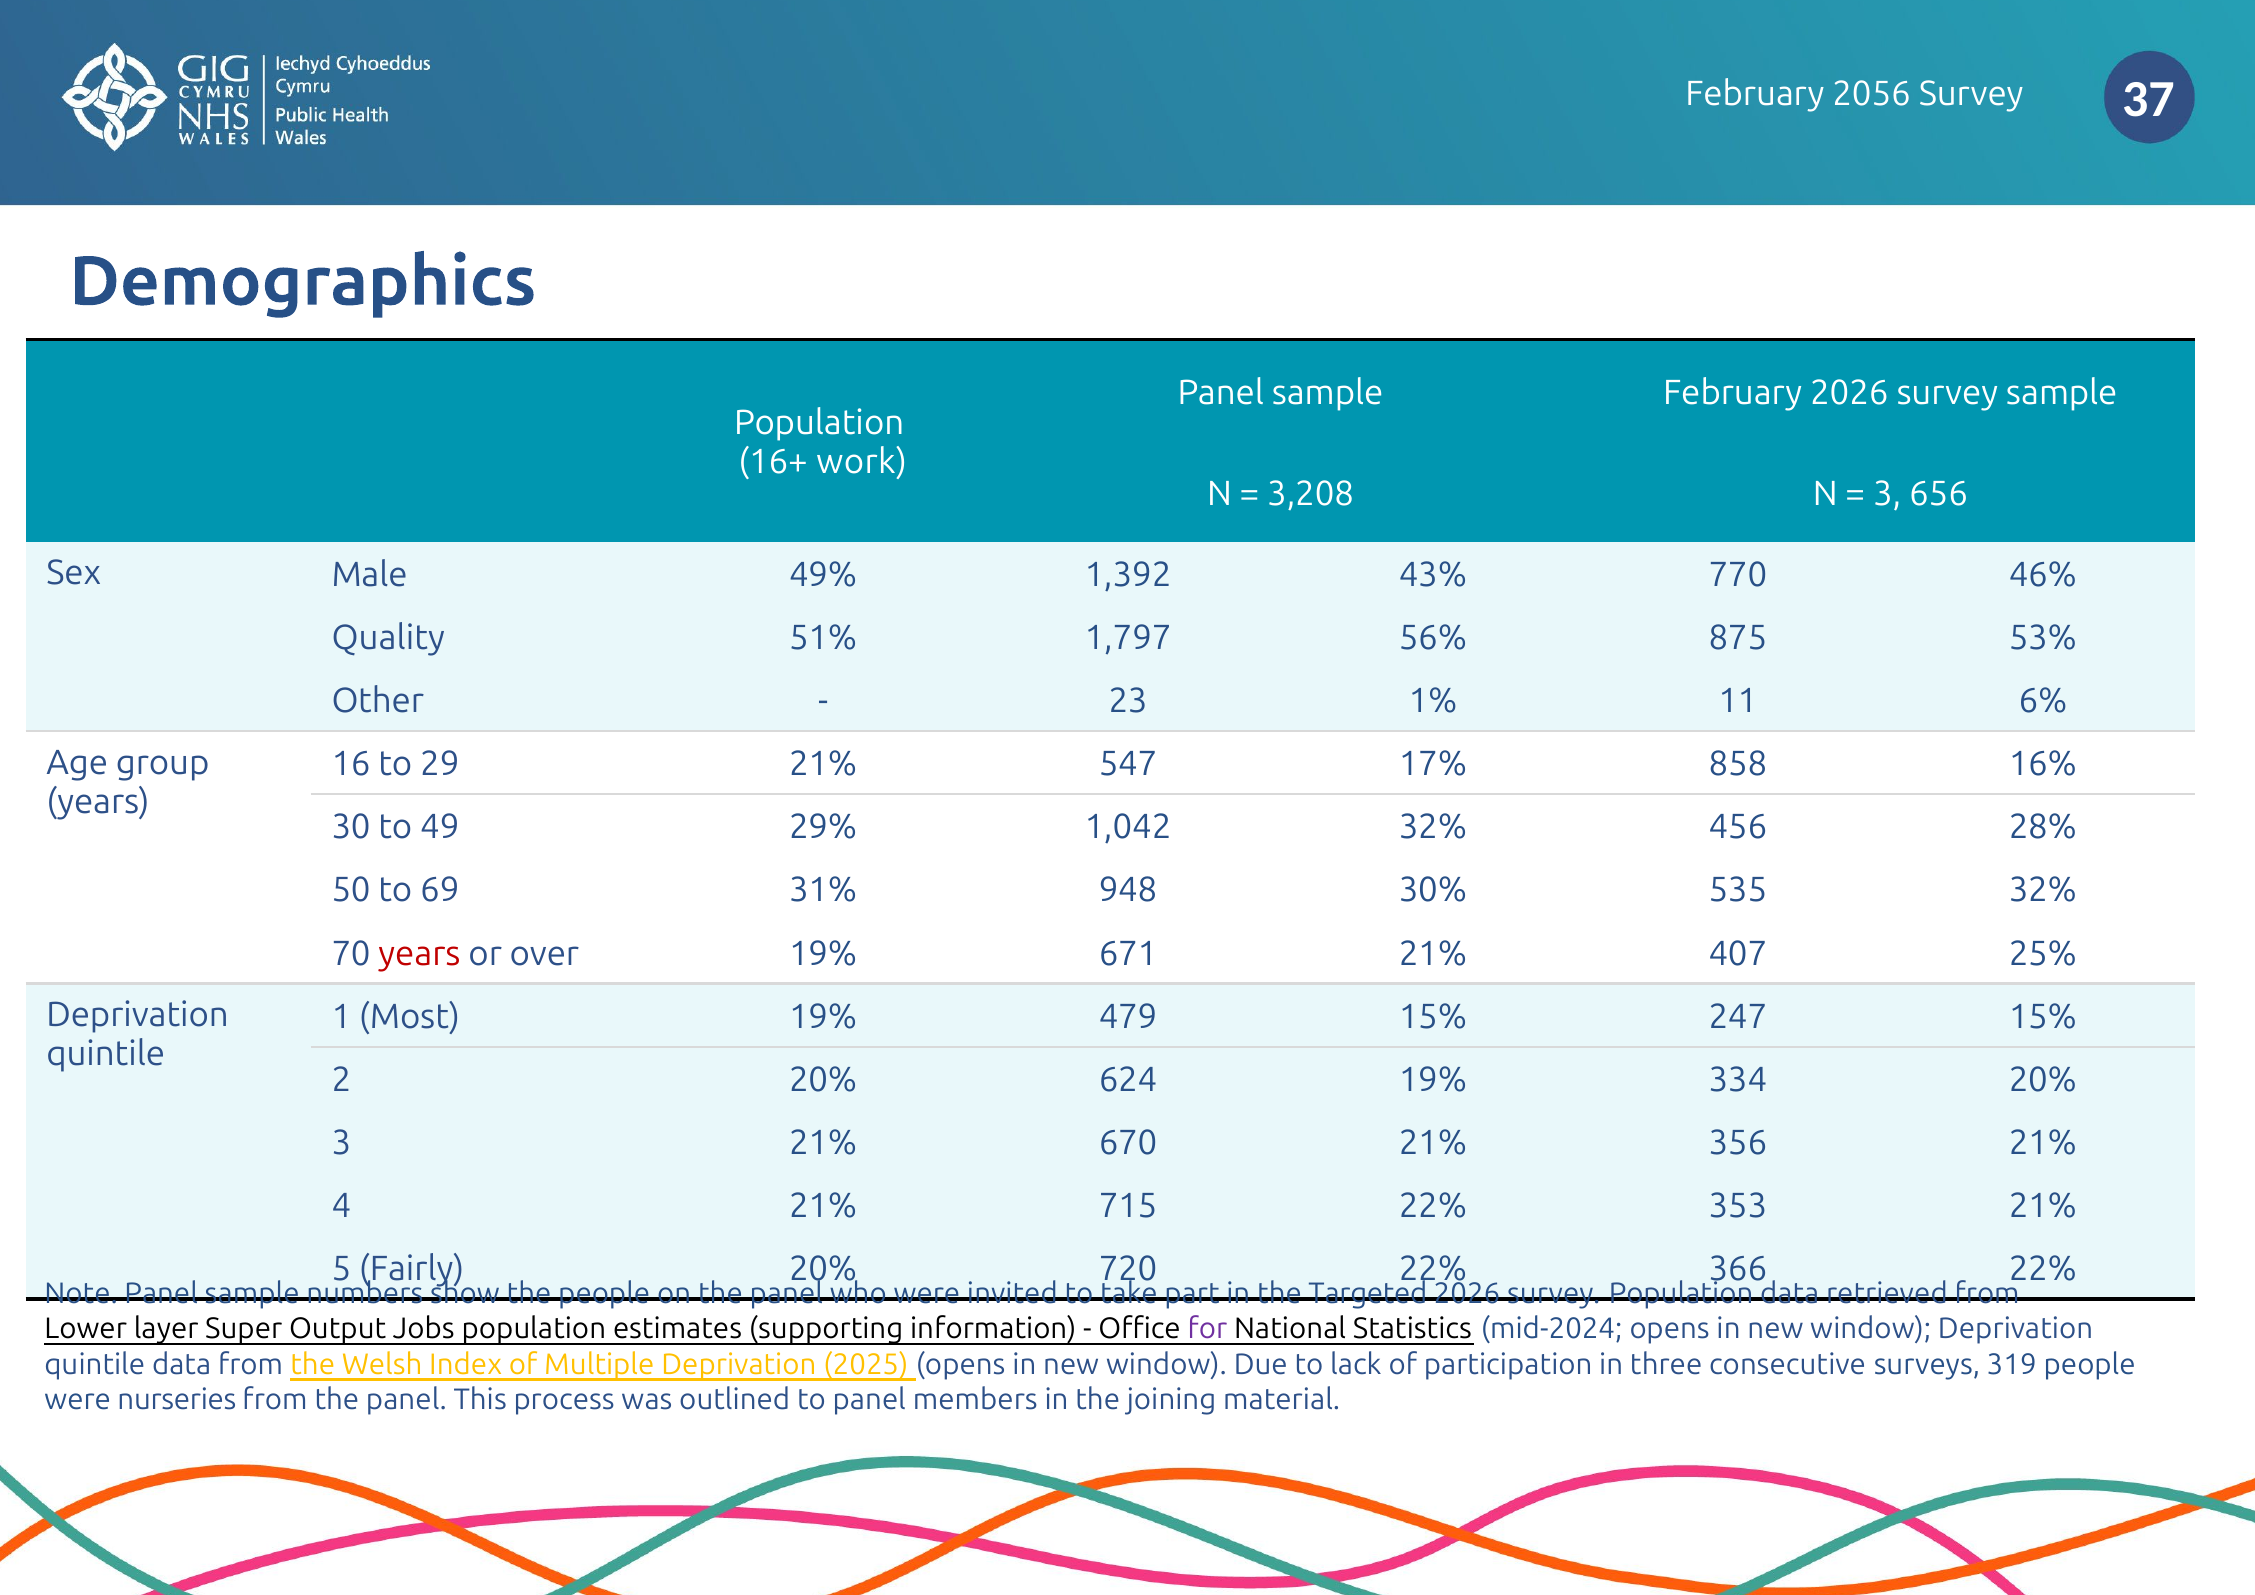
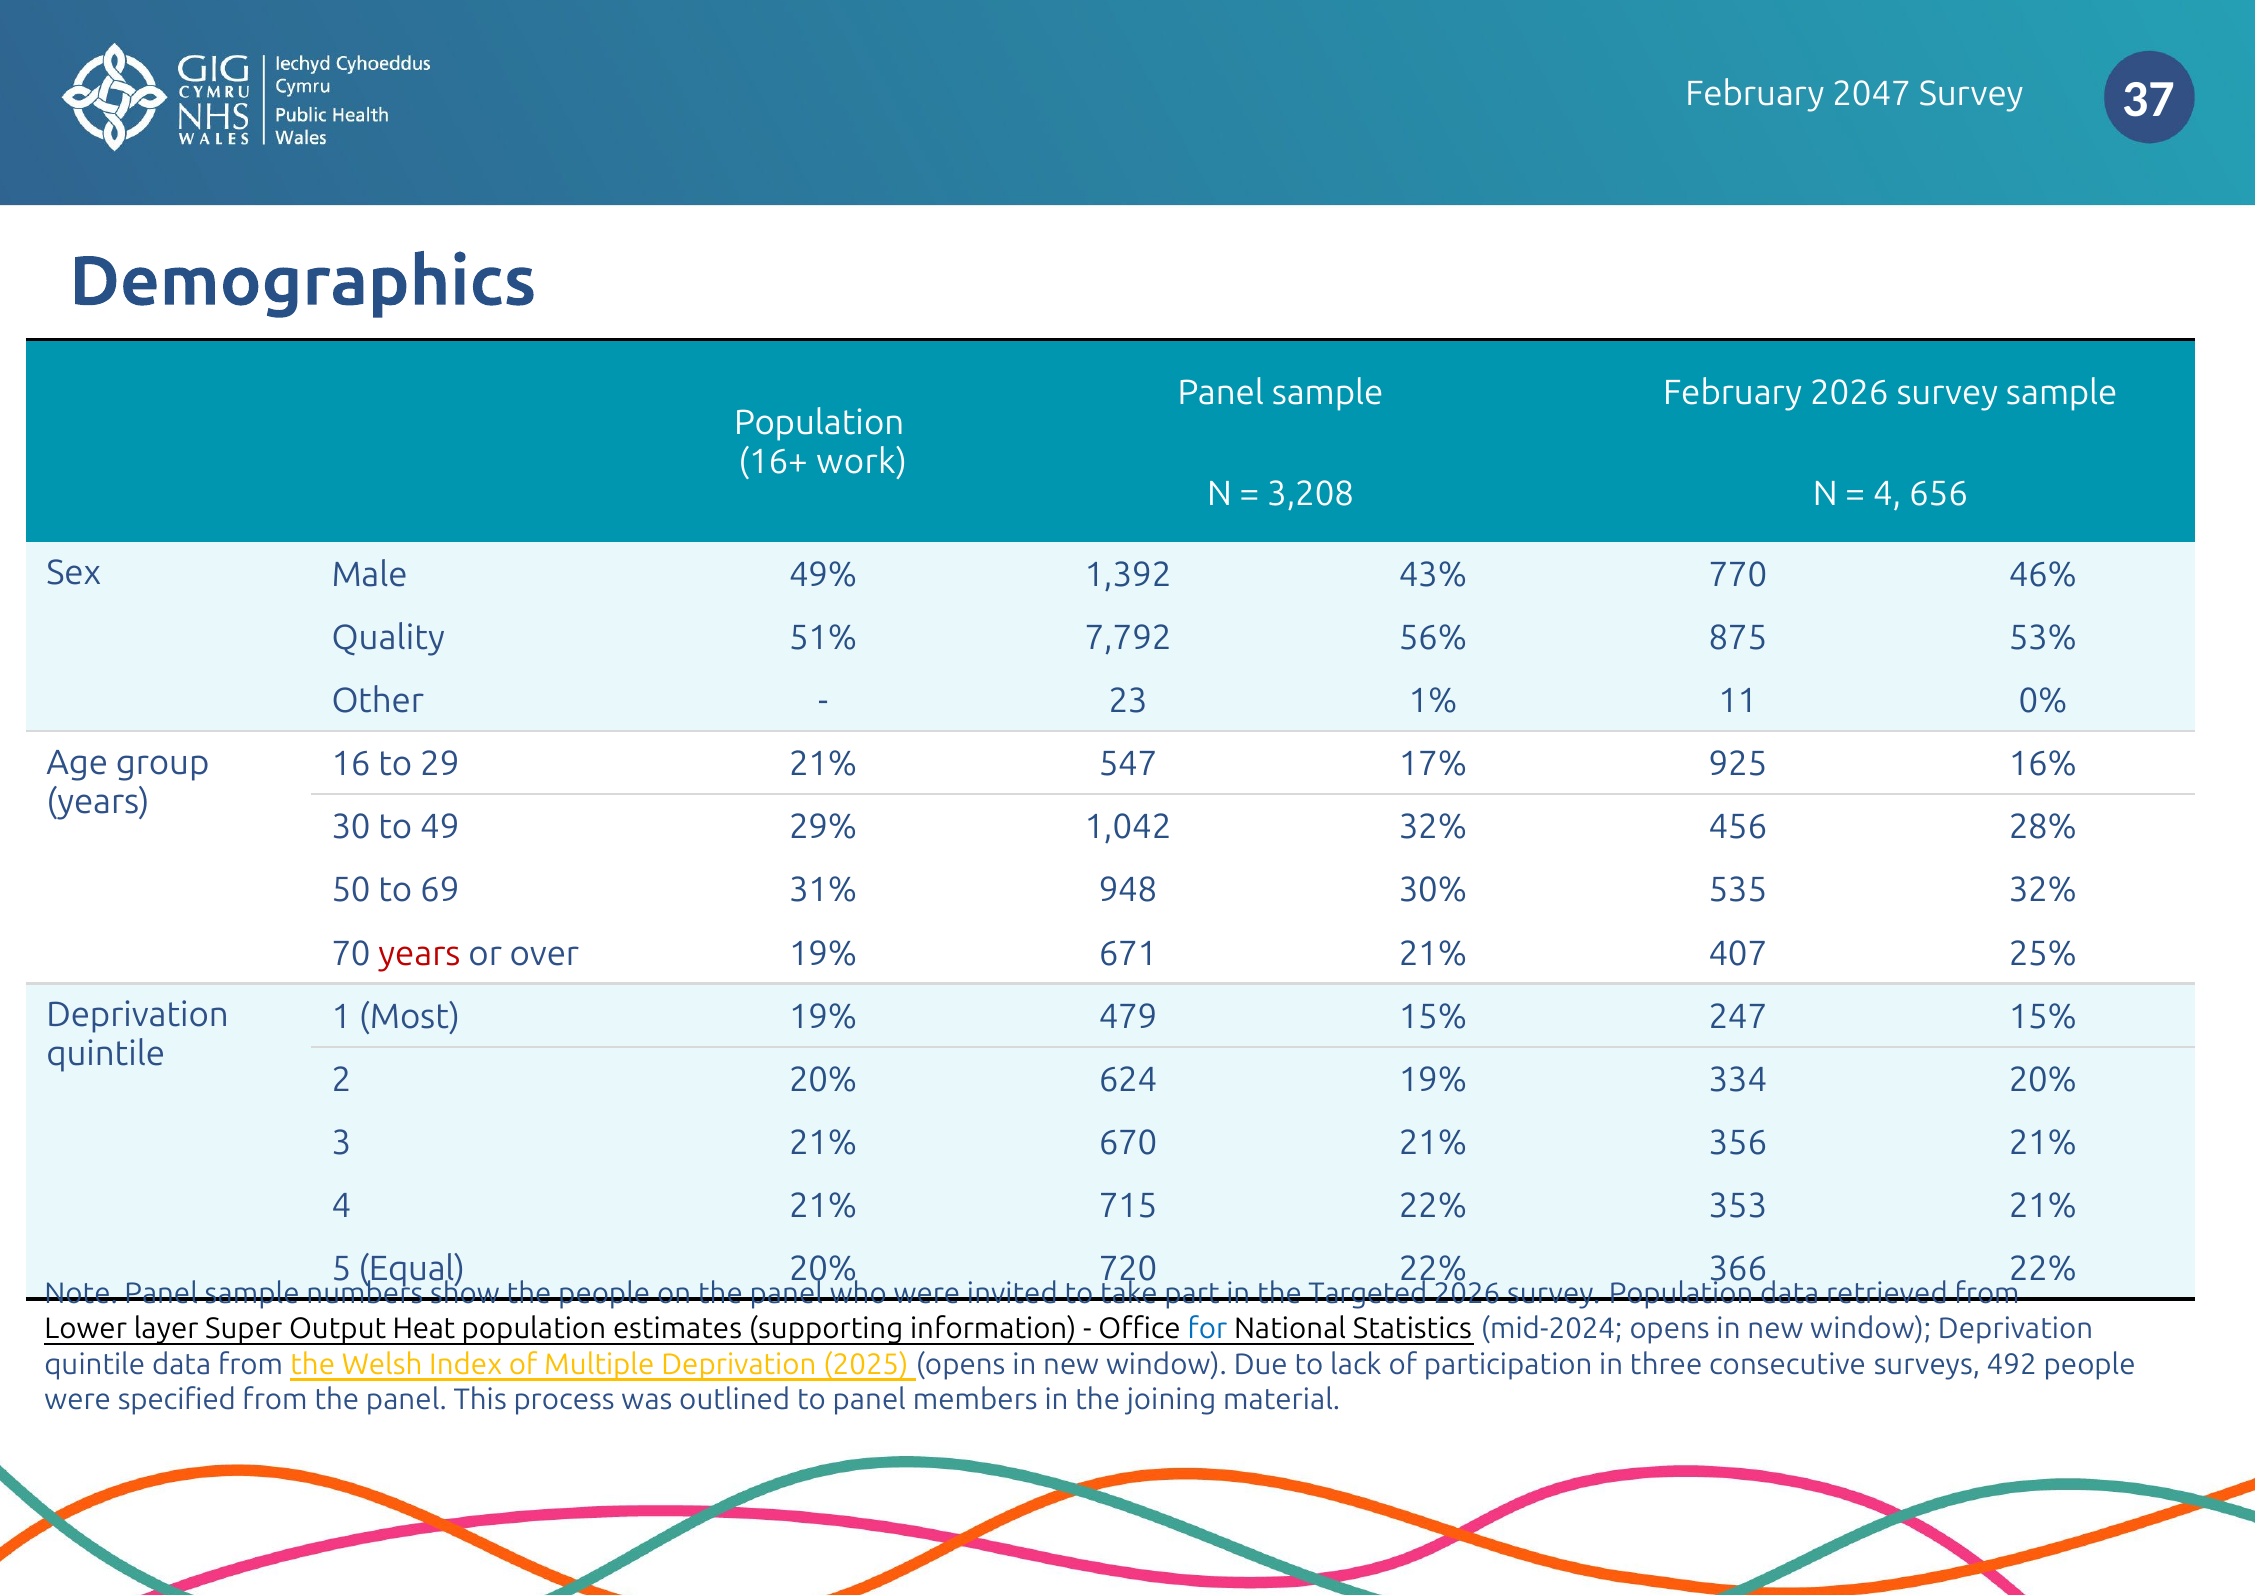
2056: 2056 -> 2047
3 at (1887, 494): 3 -> 4
1,797: 1,797 -> 7,792
6%: 6% -> 0%
858: 858 -> 925
Fairly: Fairly -> Equal
Jobs: Jobs -> Heat
for colour: purple -> blue
319: 319 -> 492
nurseries: nurseries -> specified
